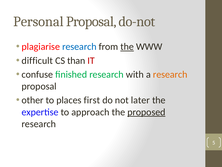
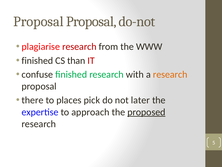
Personal at (38, 22): Personal -> Proposal
research at (79, 47) colour: blue -> red
the at (127, 47) underline: present -> none
difficult at (37, 60): difficult -> finished
other: other -> there
first: first -> pick
